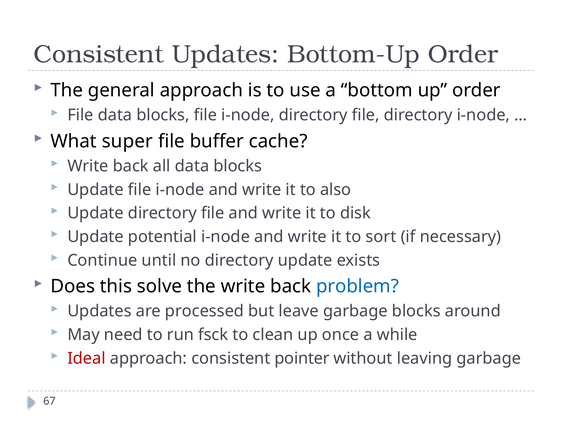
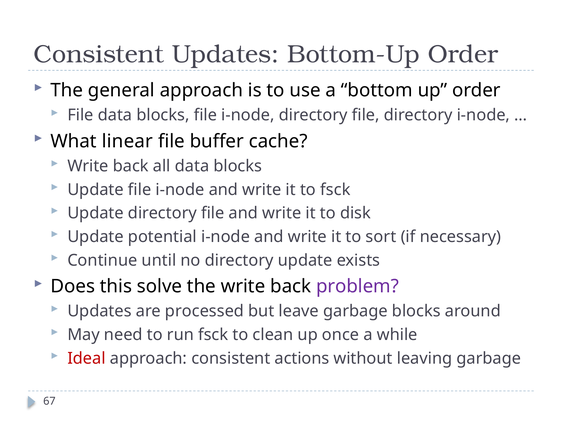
super: super -> linear
to also: also -> fsck
problem colour: blue -> purple
pointer: pointer -> actions
